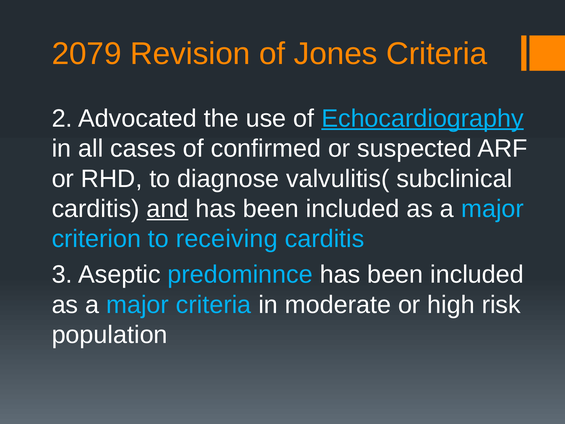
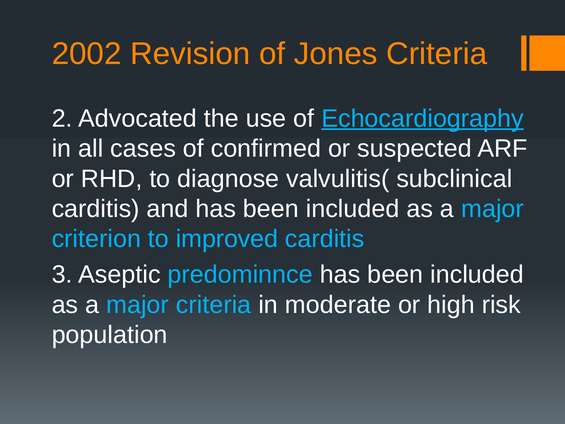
2079: 2079 -> 2002
and underline: present -> none
receiving: receiving -> improved
